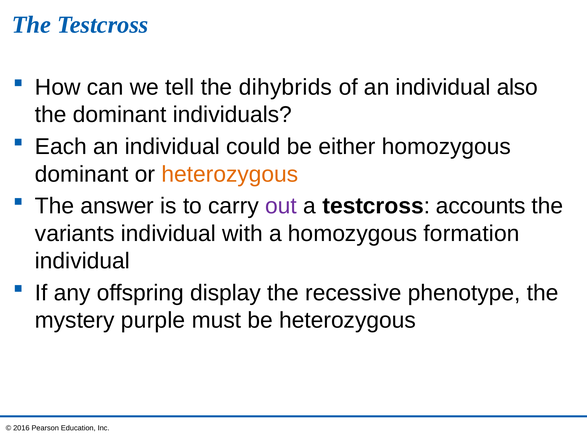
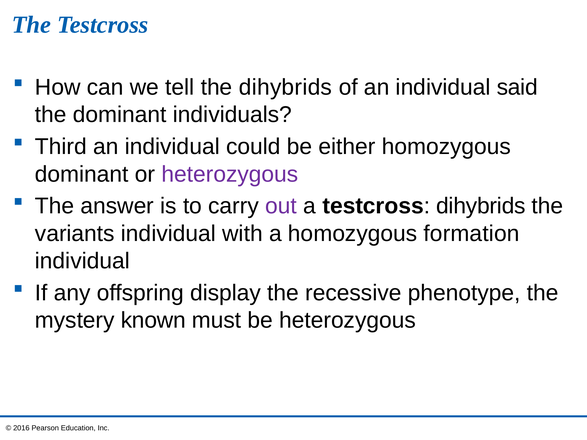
also: also -> said
Each: Each -> Third
heterozygous at (230, 174) colour: orange -> purple
testcross accounts: accounts -> dihybrids
purple: purple -> known
